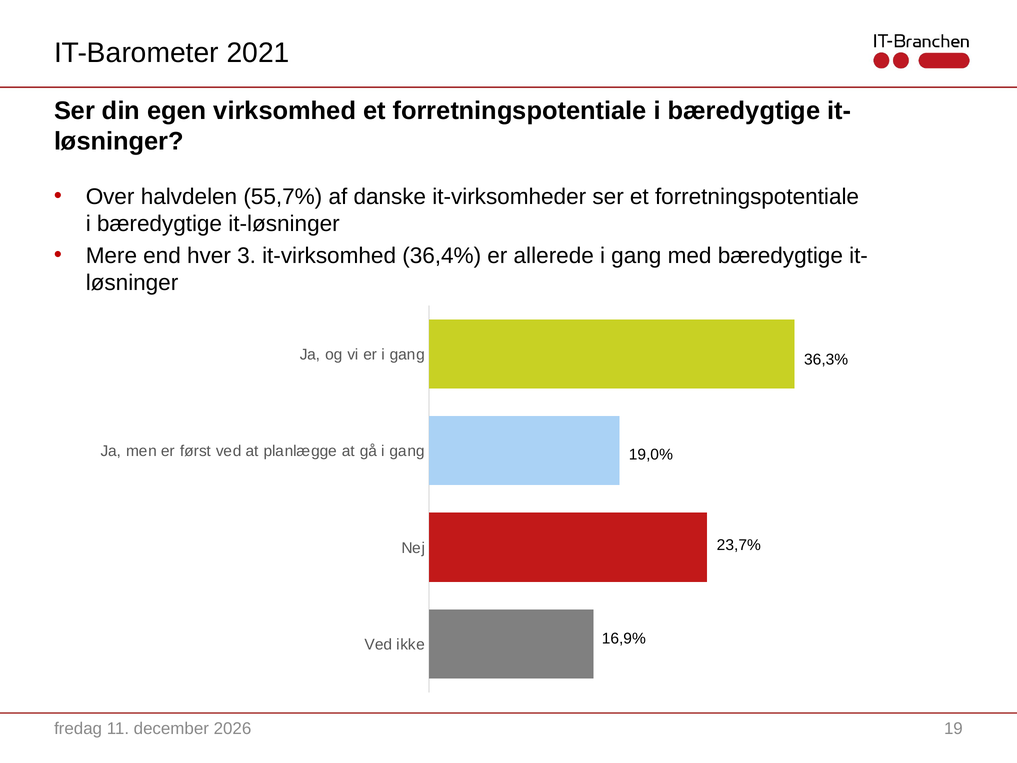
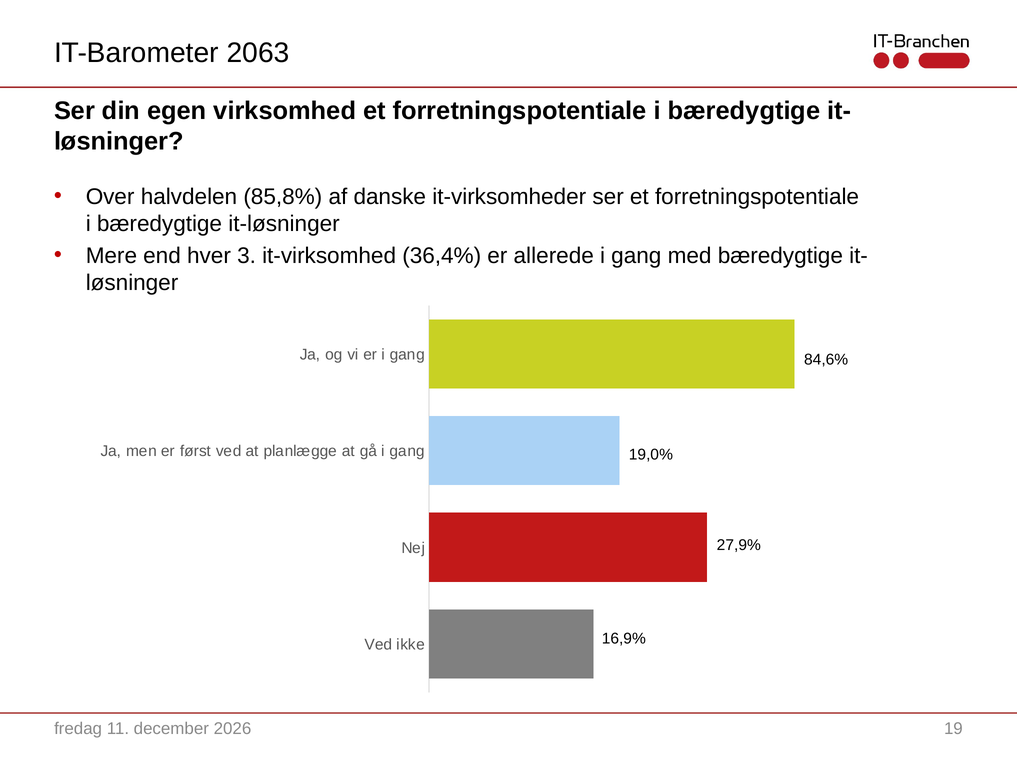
2021: 2021 -> 2063
55,7%: 55,7% -> 85,8%
36,3%: 36,3% -> 84,6%
23,7%: 23,7% -> 27,9%
